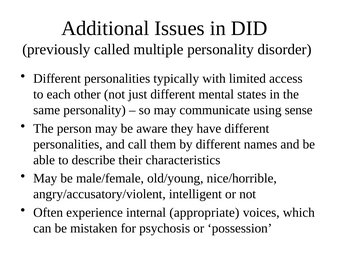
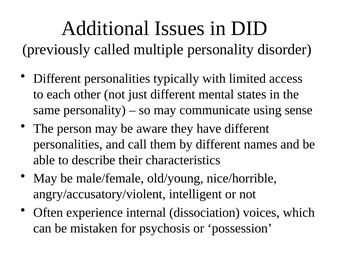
appropriate: appropriate -> dissociation
